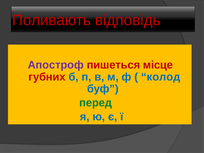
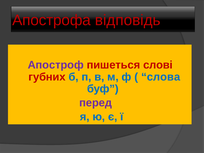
Поливають: Поливають -> Апострофа
місце: місце -> слові
колод: колод -> слова
перед colour: green -> purple
